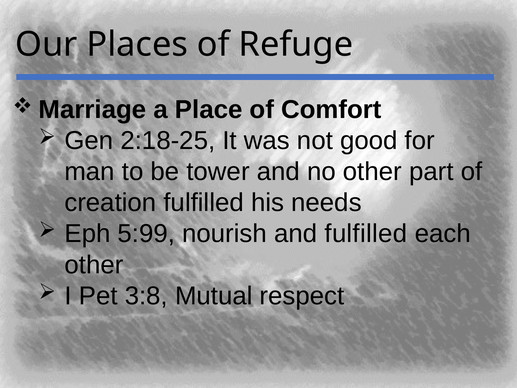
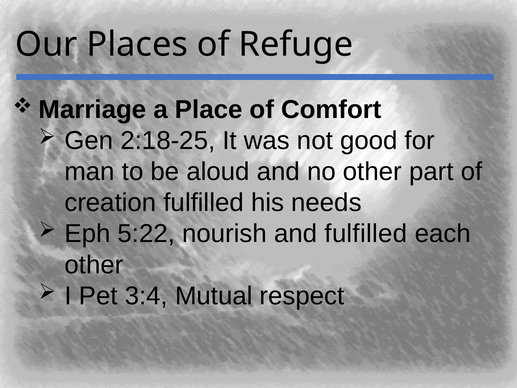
tower: tower -> aloud
5:99: 5:99 -> 5:22
3:8: 3:8 -> 3:4
